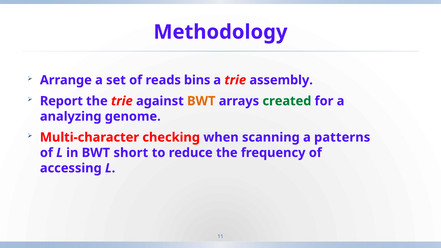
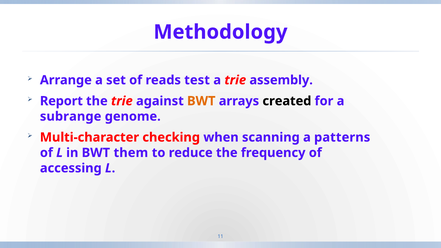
bins: bins -> test
created colour: green -> black
analyzing: analyzing -> subrange
short: short -> them
